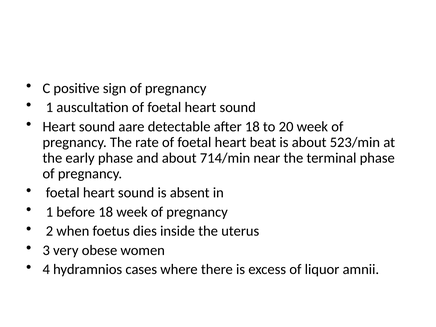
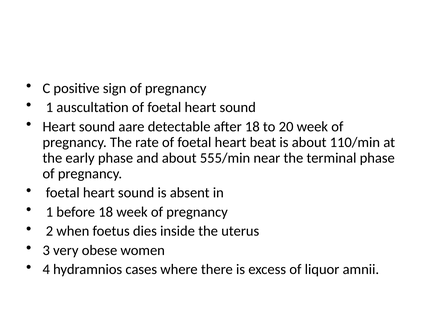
523/min: 523/min -> 110/min
714/min: 714/min -> 555/min
